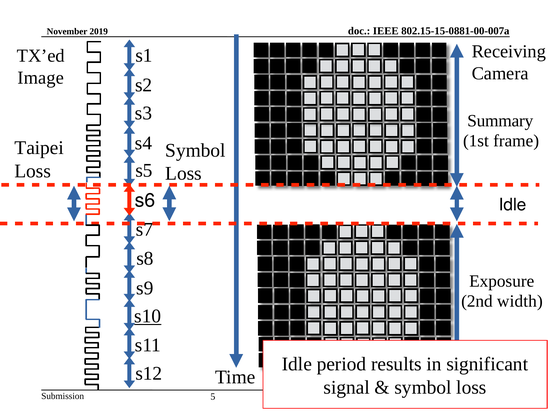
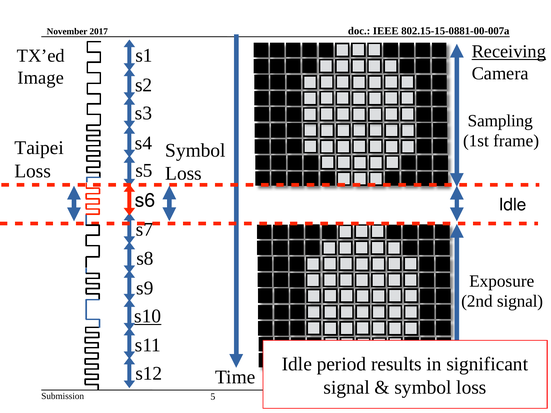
2019: 2019 -> 2017
Receiving underline: none -> present
Summary: Summary -> Sampling
2nd width: width -> signal
